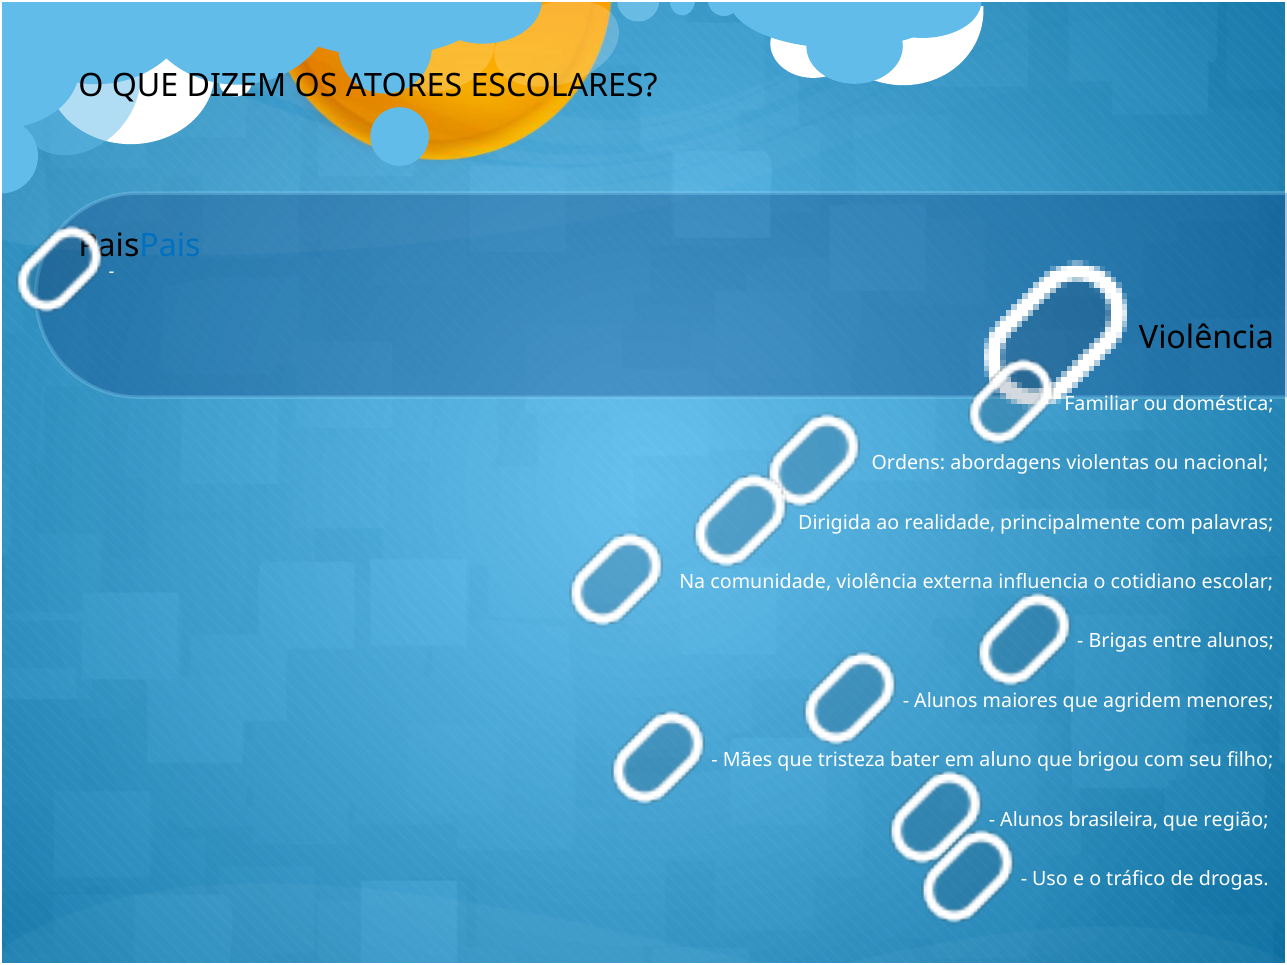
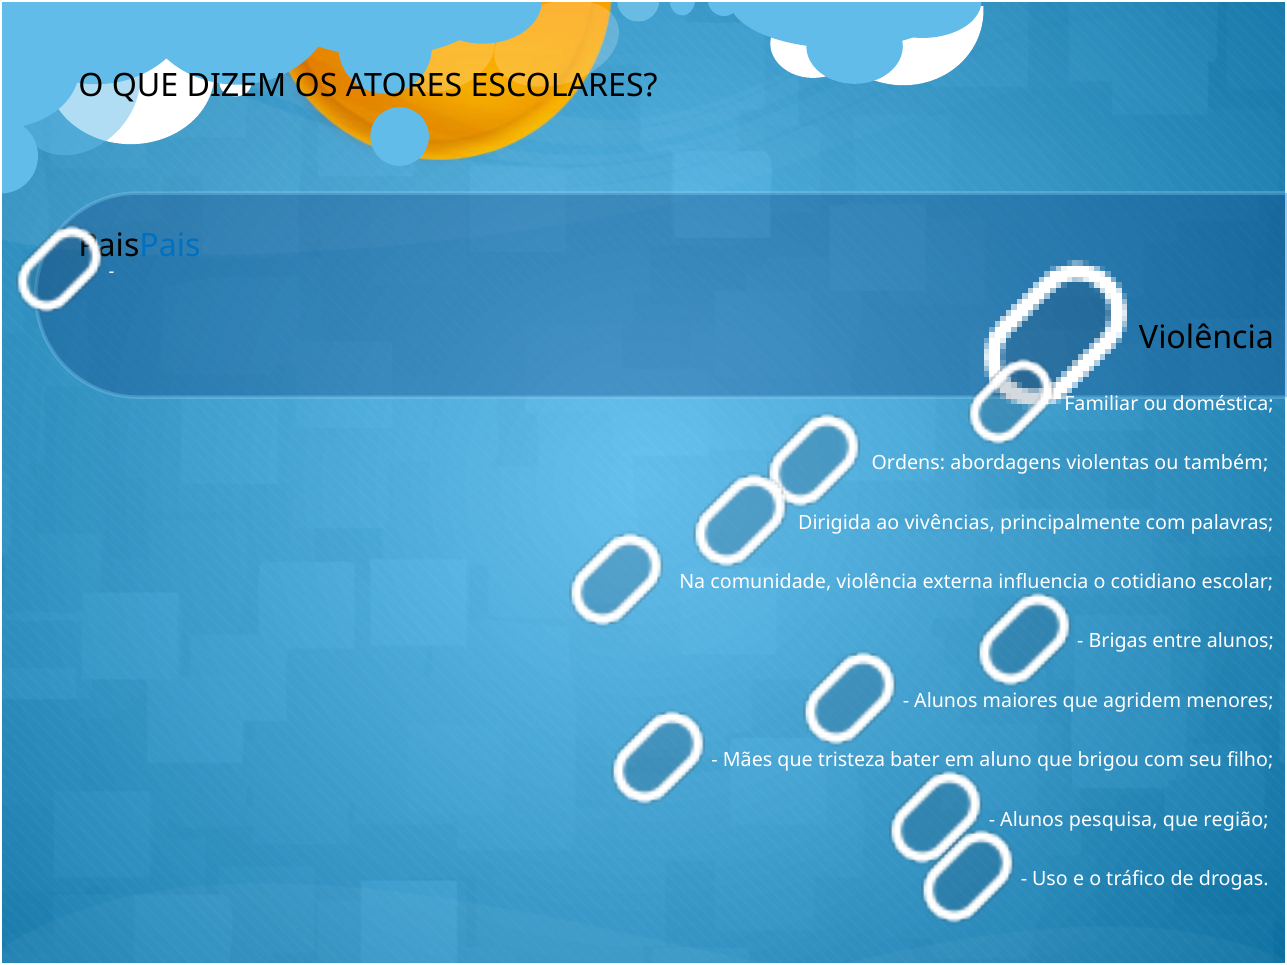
nacional: nacional -> também
realidade: realidade -> vivências
brasileira: brasileira -> pesquisa
